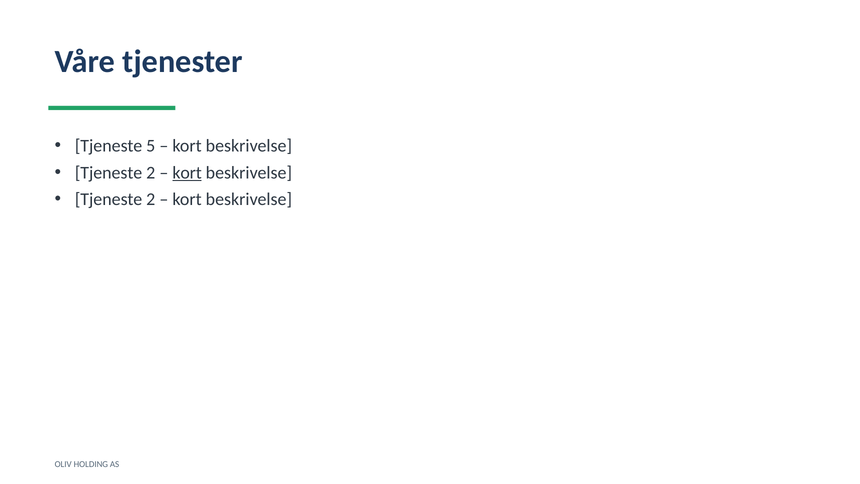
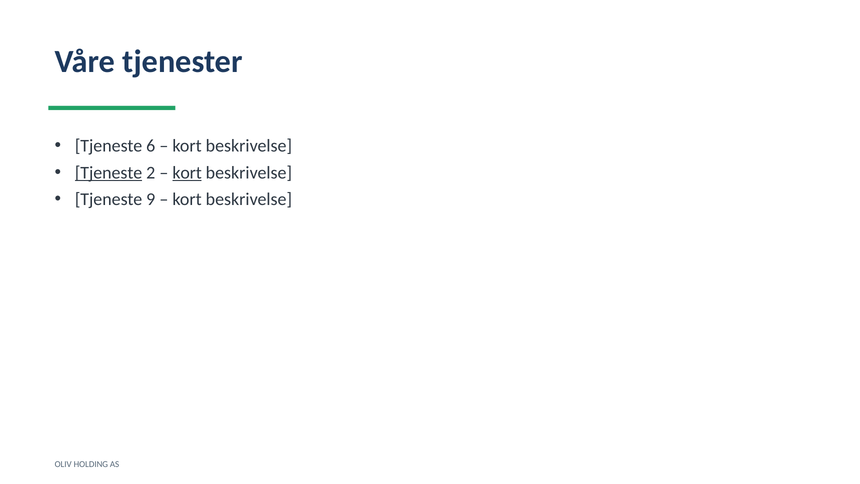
5: 5 -> 6
Tjeneste at (109, 173) underline: none -> present
2 at (151, 199): 2 -> 9
